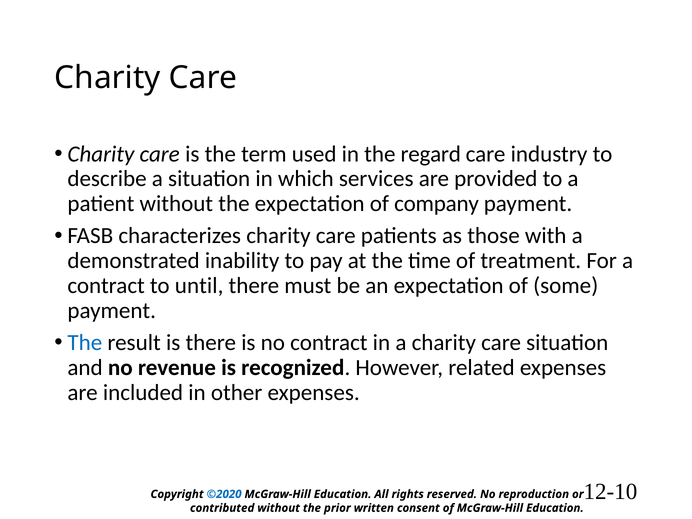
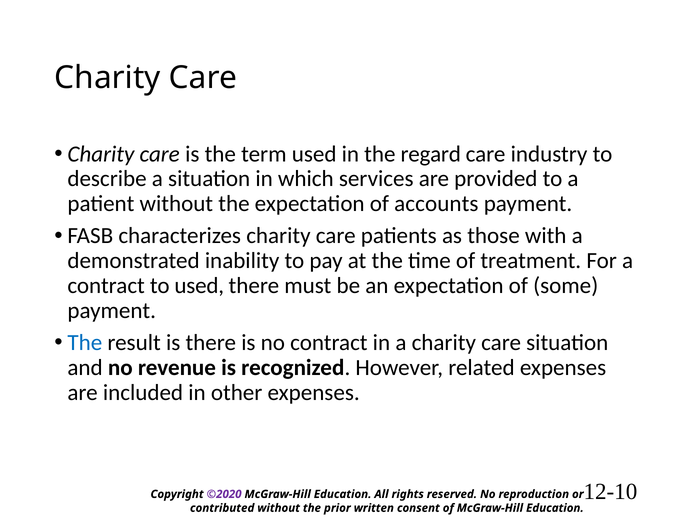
company: company -> accounts
to until: until -> used
©2020 colour: blue -> purple
